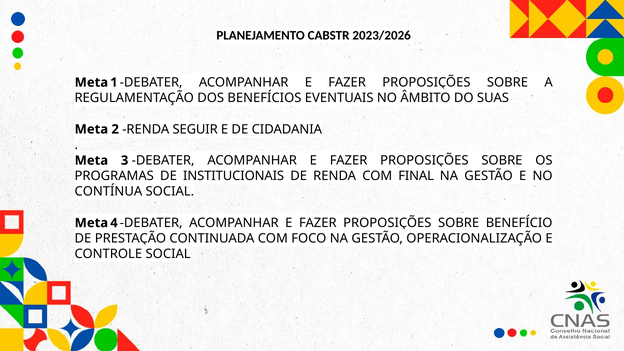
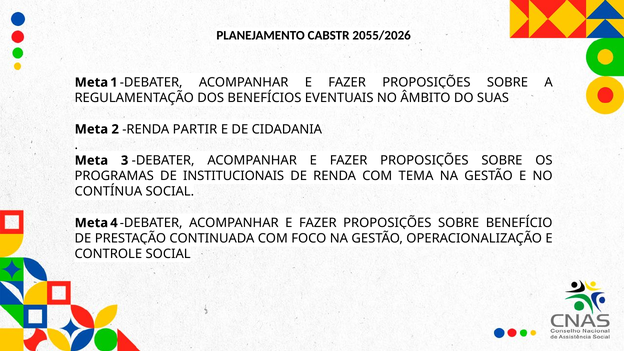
2023/2026: 2023/2026 -> 2055/2026
SEGUIR: SEGUIR -> PARTIR
FINAL: FINAL -> TEMA
